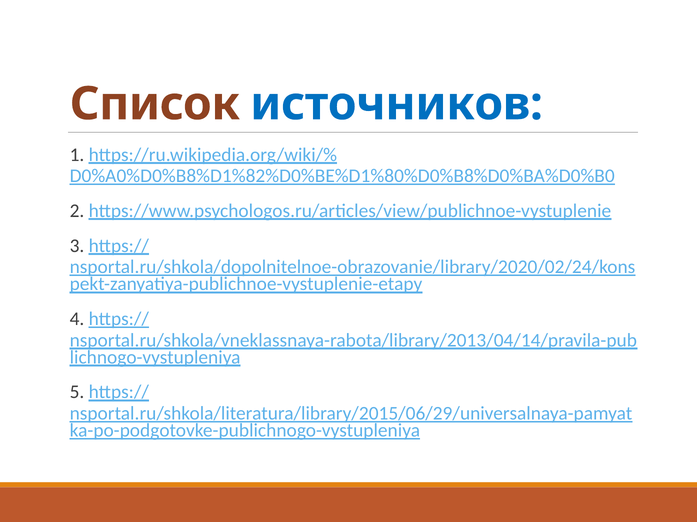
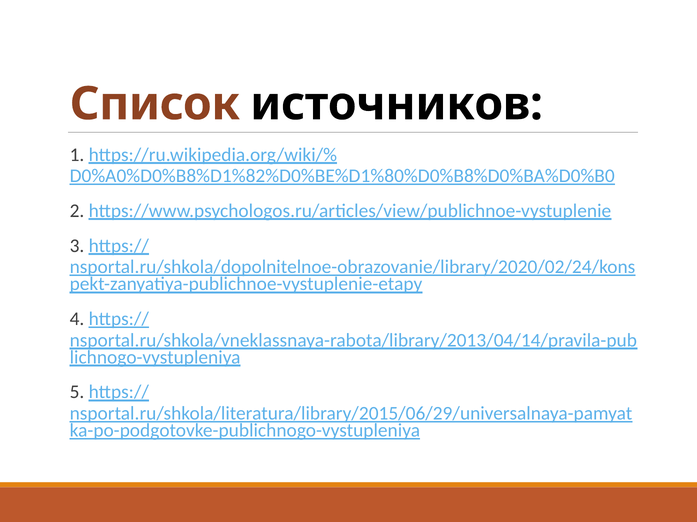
источников colour: blue -> black
